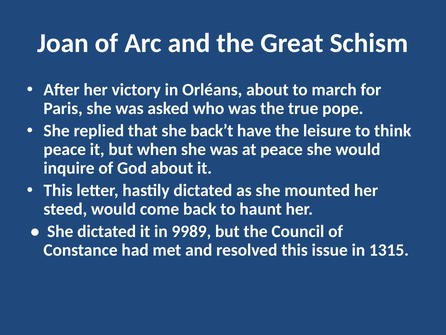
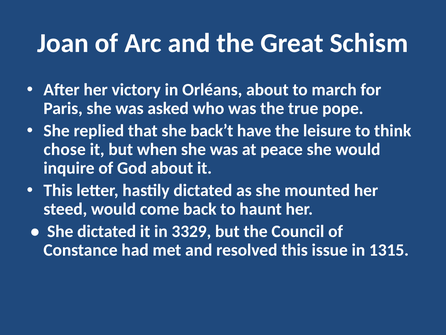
peace at (65, 149): peace -> chose
9989: 9989 -> 3329
